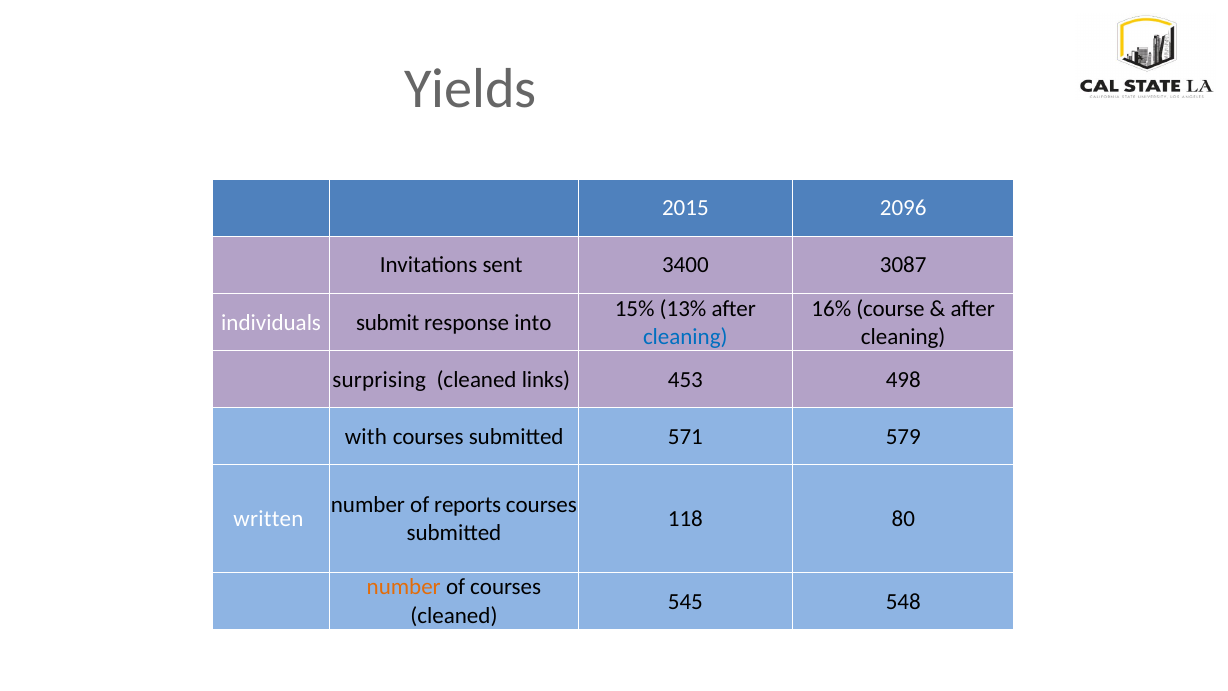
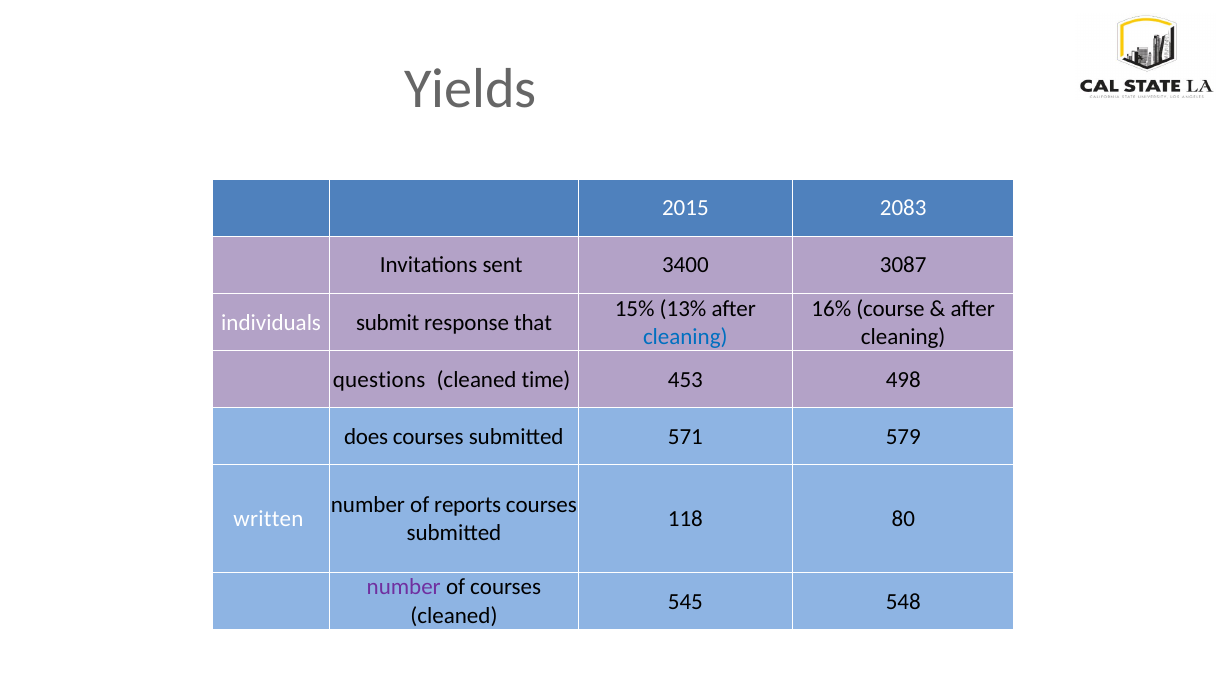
2096: 2096 -> 2083
into: into -> that
surprising: surprising -> questions
links: links -> time
with: with -> does
number at (404, 587) colour: orange -> purple
